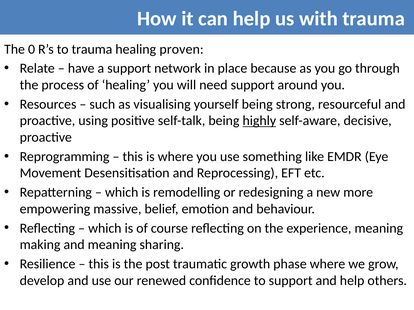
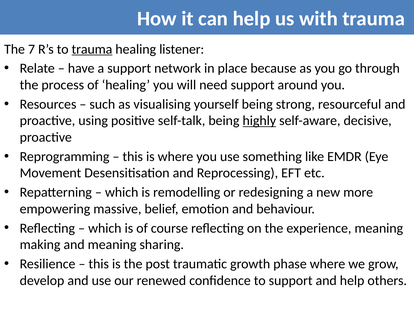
0: 0 -> 7
trauma at (92, 49) underline: none -> present
proven: proven -> listener
